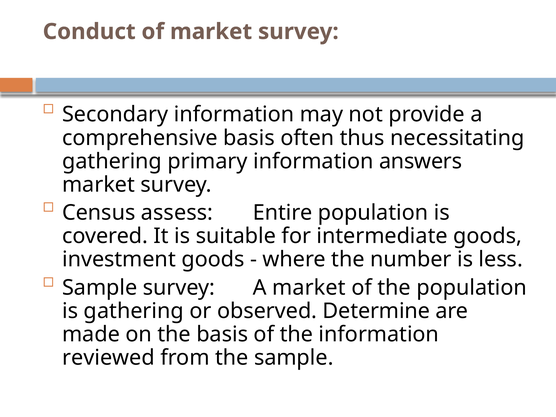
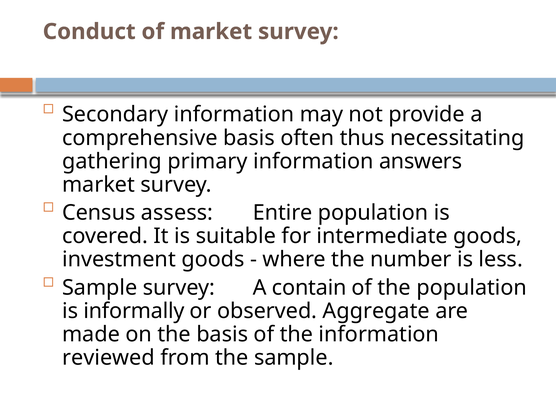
A market: market -> contain
is gathering: gathering -> informally
Determine: Determine -> Aggregate
